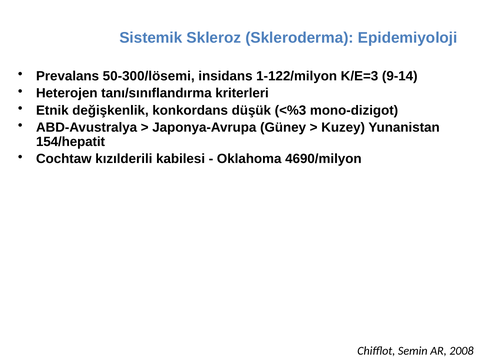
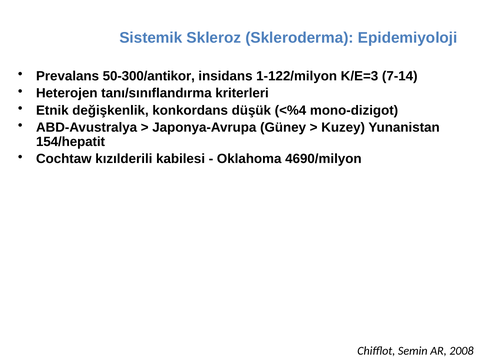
50-300/lösemi: 50-300/lösemi -> 50-300/antikor
9-14: 9-14 -> 7-14
<%3: <%3 -> <%4
